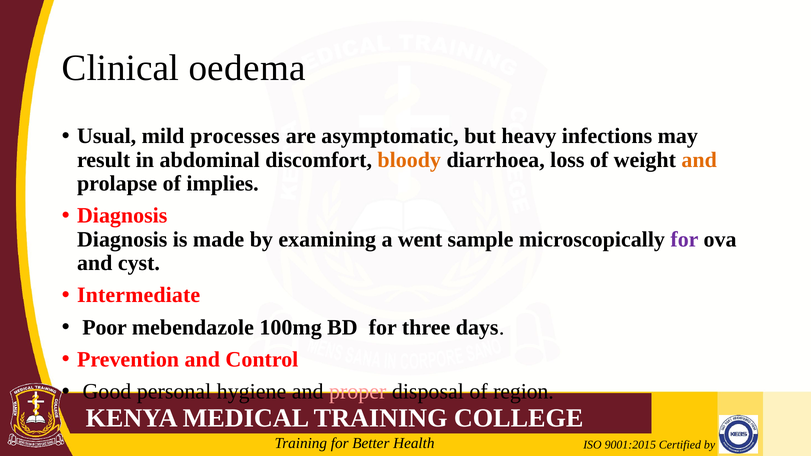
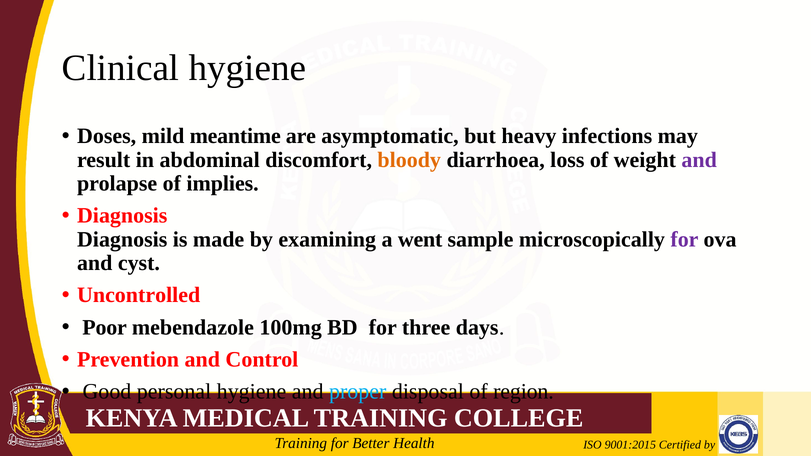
Clinical oedema: oedema -> hygiene
Usual: Usual -> Doses
processes: processes -> meantime
and at (699, 160) colour: orange -> purple
Intermediate: Intermediate -> Uncontrolled
proper colour: pink -> light blue
